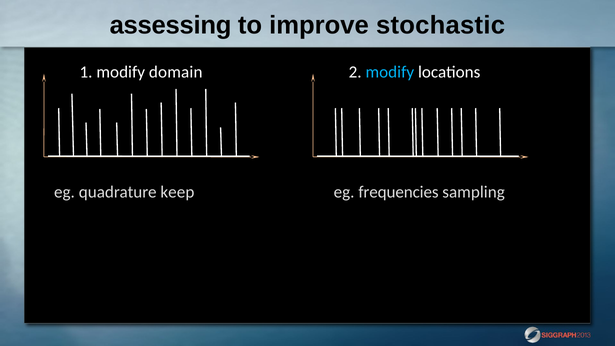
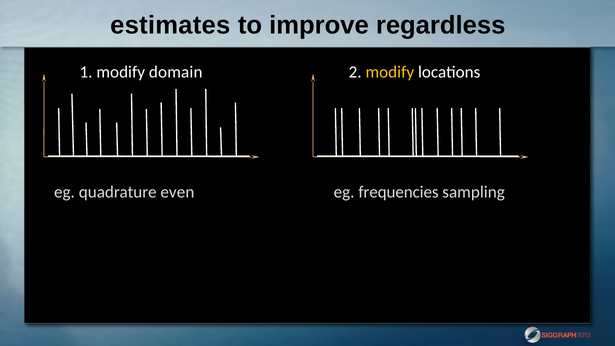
assessing: assessing -> estimates
stochastic: stochastic -> regardless
modify at (390, 72) colour: light blue -> yellow
keep: keep -> even
